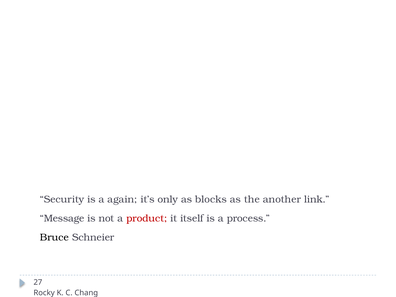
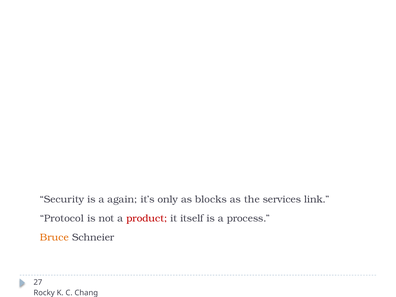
another: another -> services
Message: Message -> Protocol
Bruce colour: black -> orange
